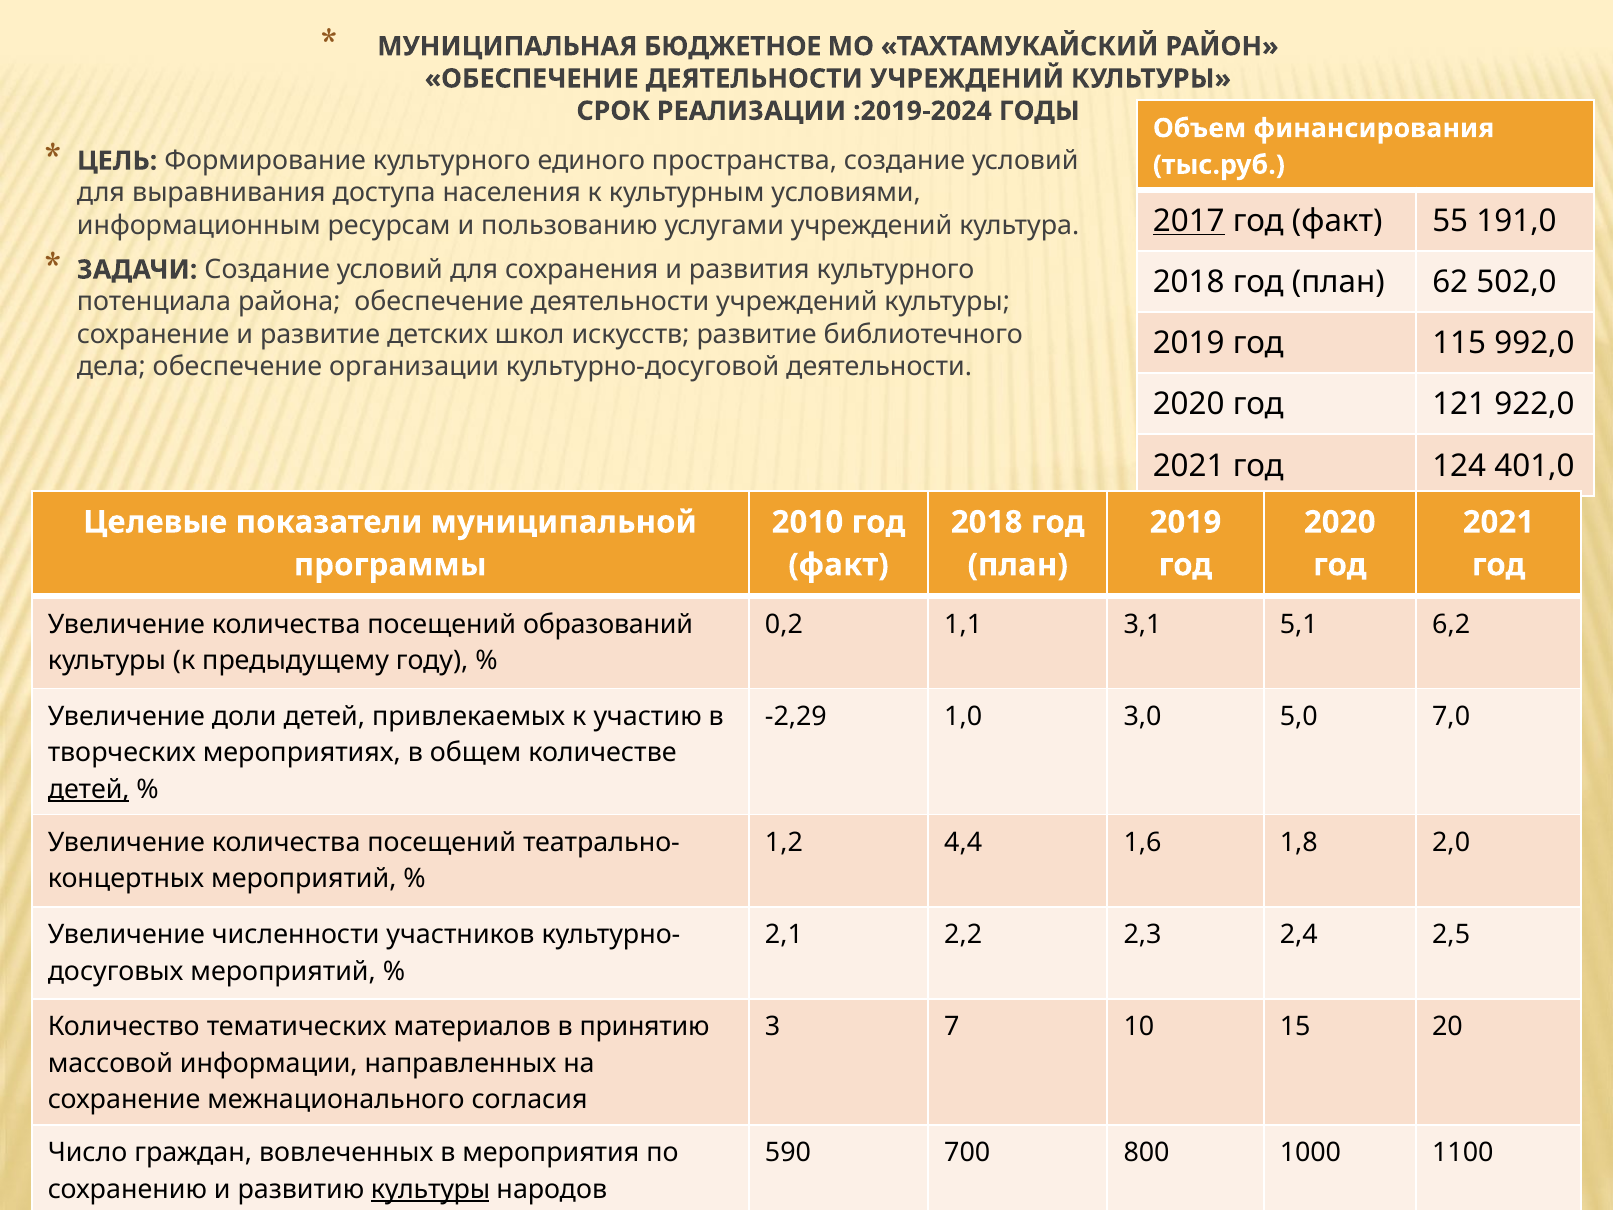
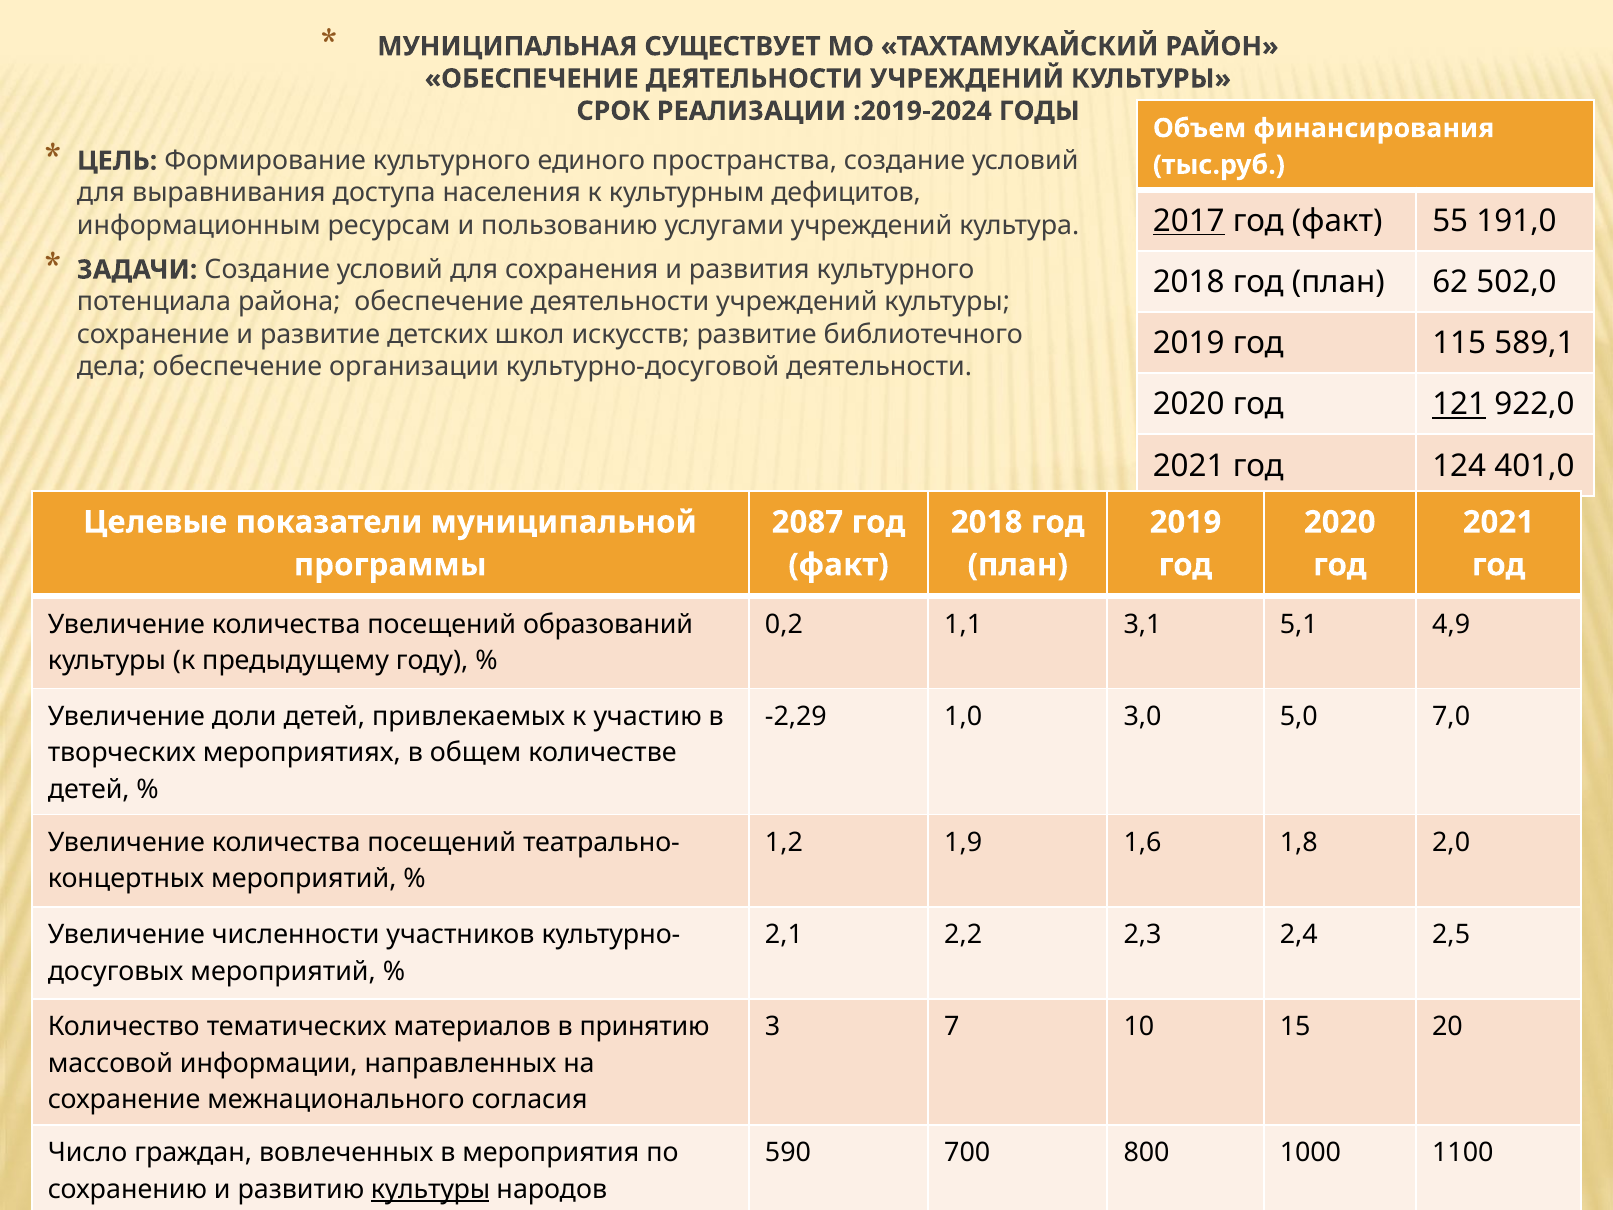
БЮДЖЕТНОЕ: БЮДЖЕТНОЕ -> СУЩЕСТВУЕТ
условиями: условиями -> дефицитов
992,0: 992,0 -> 589,1
121 underline: none -> present
2010: 2010 -> 2087
6,2: 6,2 -> 4,9
детей at (89, 790) underline: present -> none
4,4: 4,4 -> 1,9
